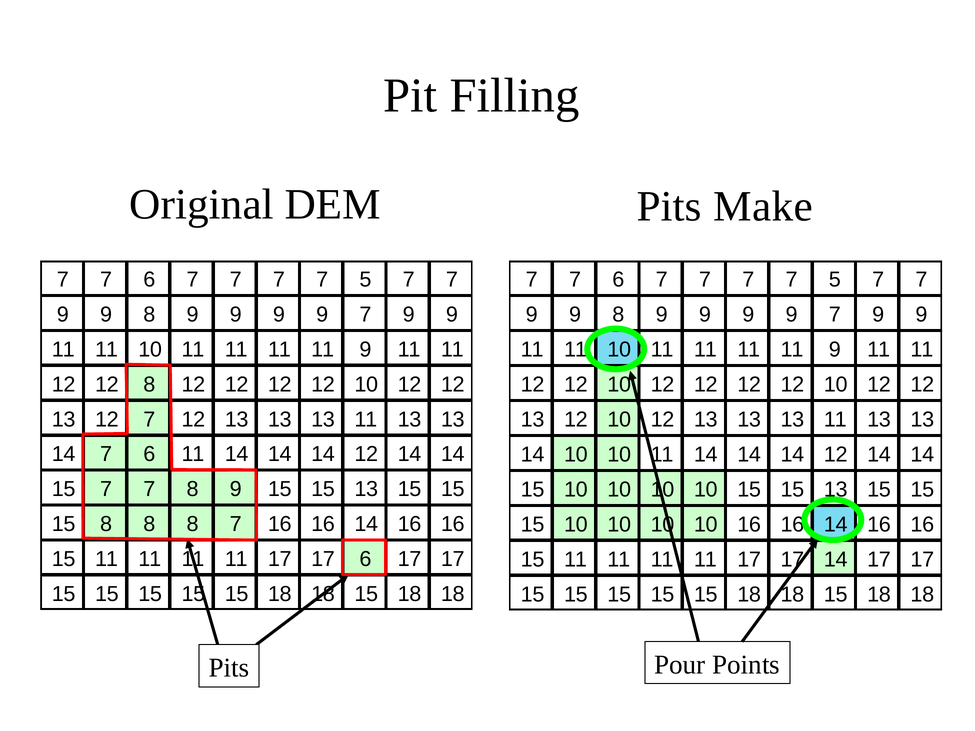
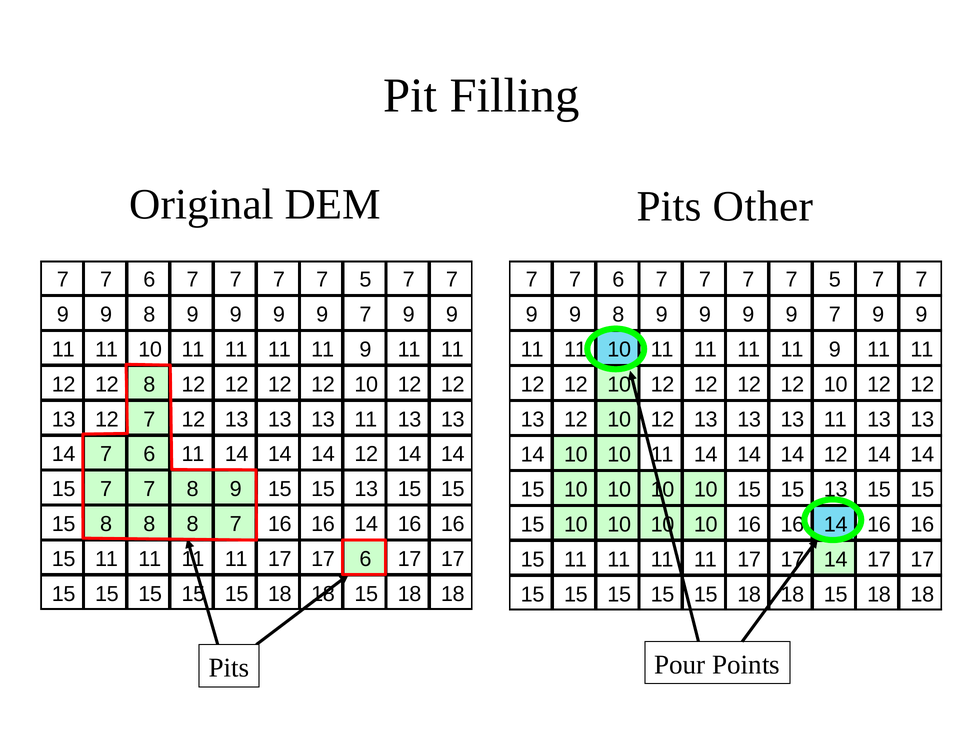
Make: Make -> Other
